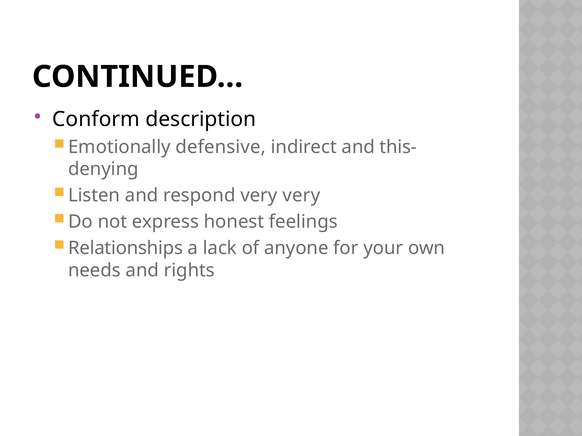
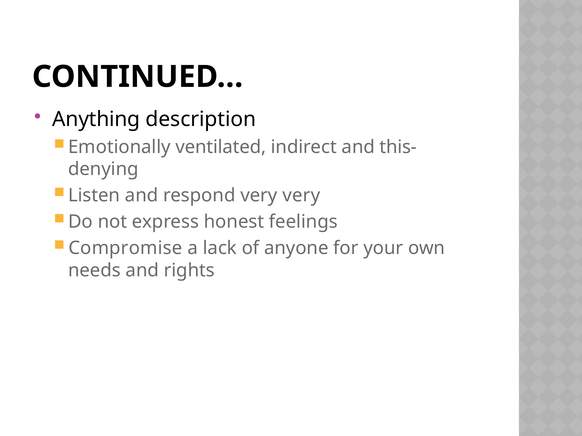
Conform: Conform -> Anything
defensive: defensive -> ventilated
Relationships: Relationships -> Compromise
